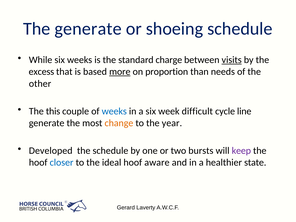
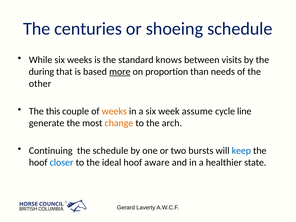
The generate: generate -> centuries
charge: charge -> knows
visits underline: present -> none
excess: excess -> during
weeks at (114, 111) colour: blue -> orange
difficult: difficult -> assume
year: year -> arch
Developed: Developed -> Continuing
keep colour: purple -> blue
